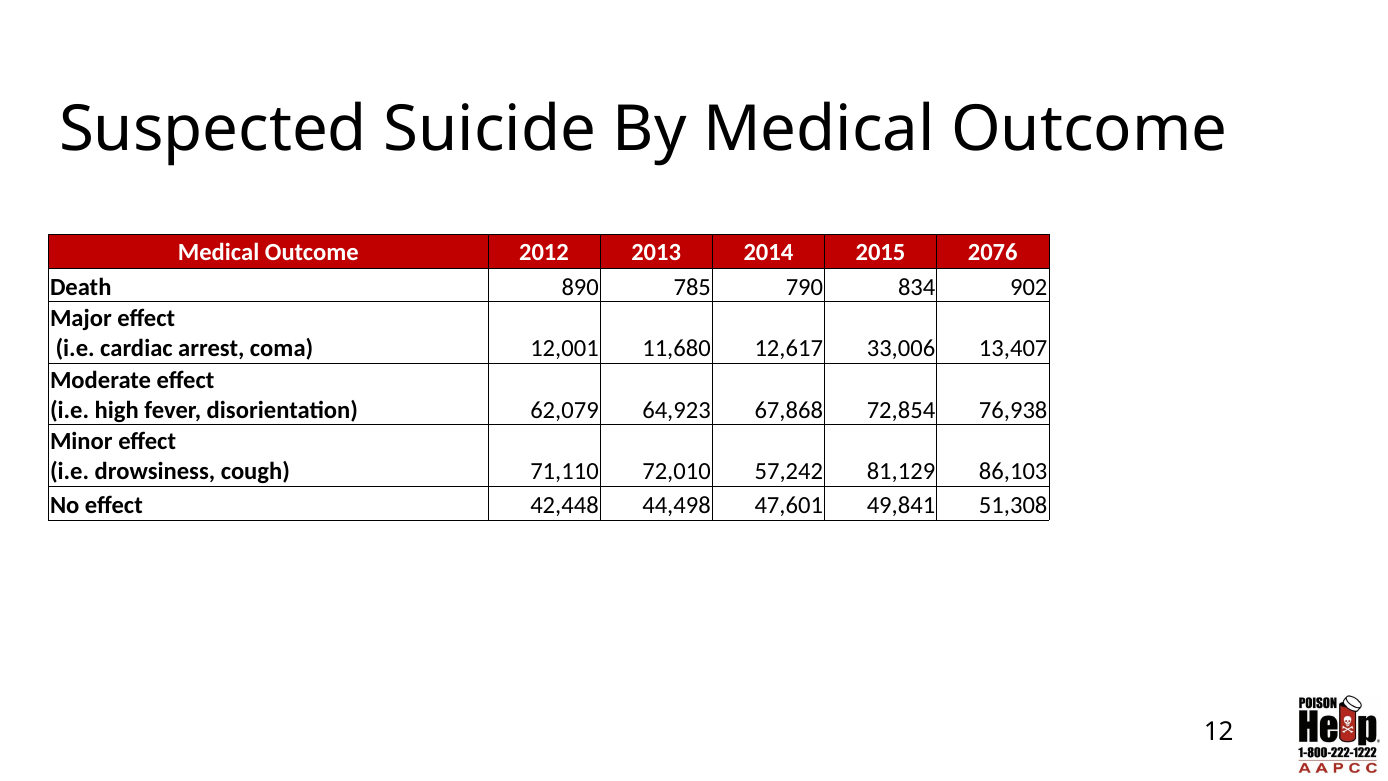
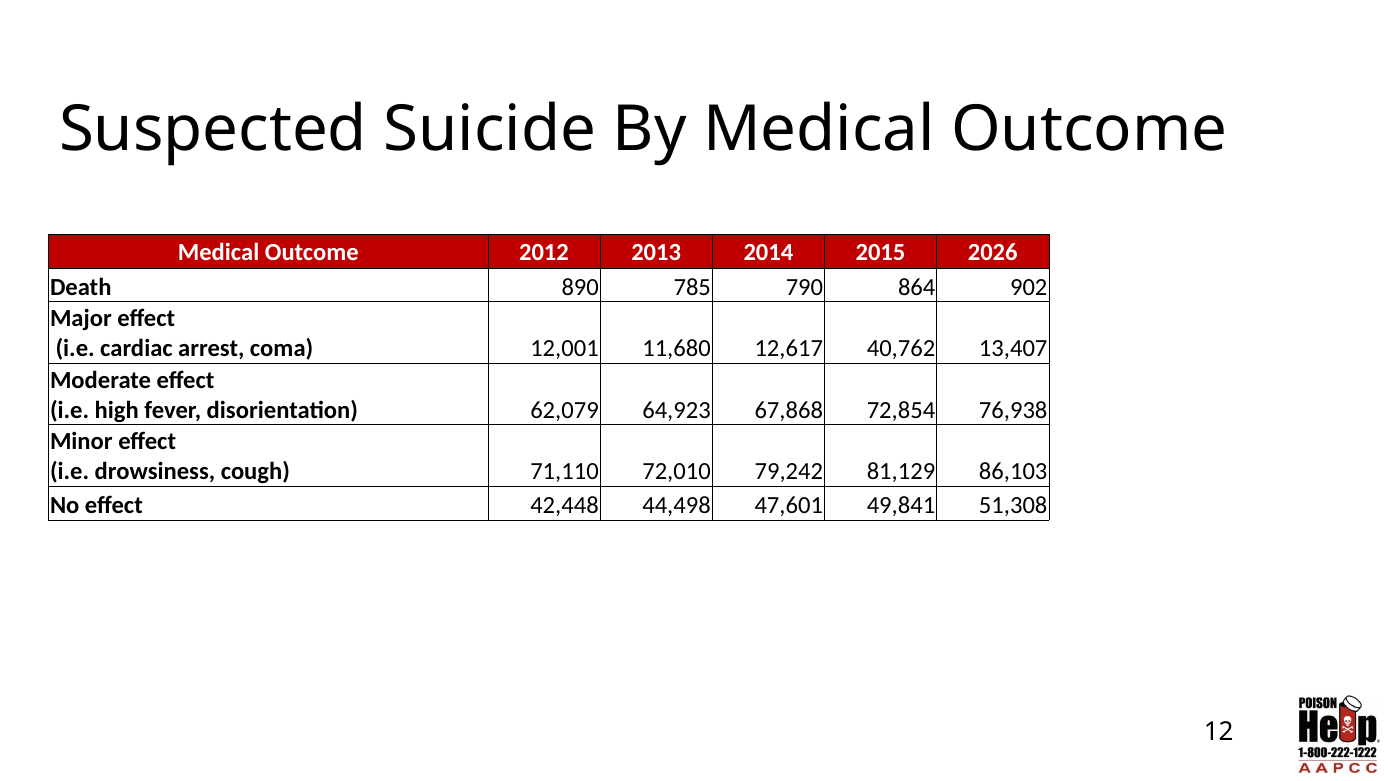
2076: 2076 -> 2026
834: 834 -> 864
33,006: 33,006 -> 40,762
57,242: 57,242 -> 79,242
